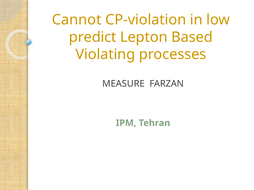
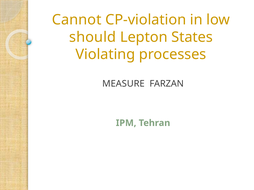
predict: predict -> should
Based: Based -> States
